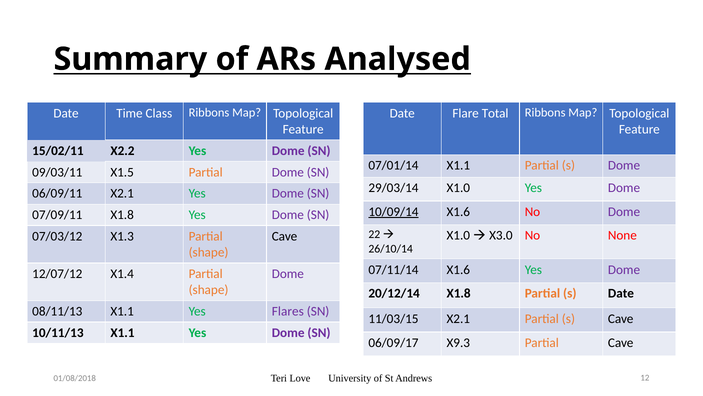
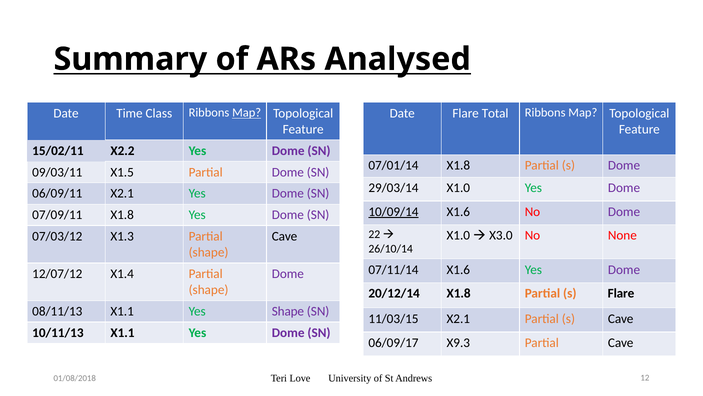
Map at (247, 113) underline: none -> present
07/01/14 X1.1: X1.1 -> X1.8
s Date: Date -> Flare
Yes Flares: Flares -> Shape
